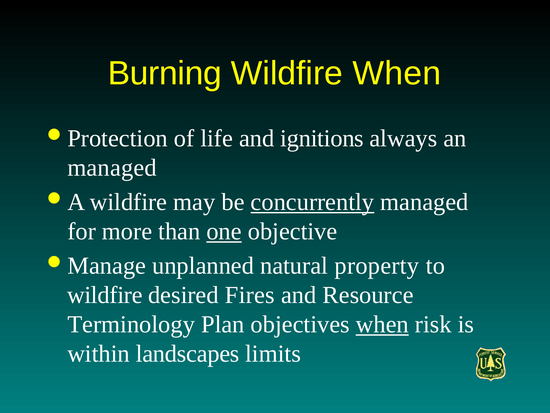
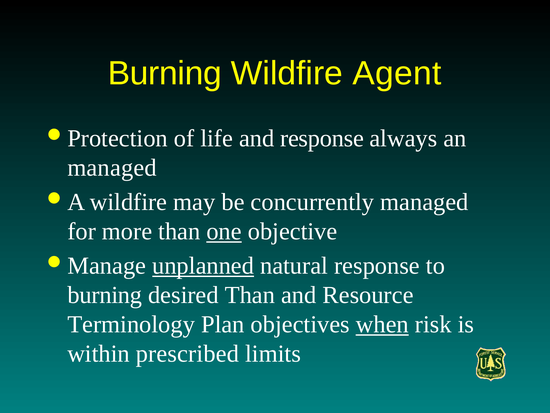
Wildfire When: When -> Agent
and ignitions: ignitions -> response
concurrently underline: present -> none
unplanned underline: none -> present
natural property: property -> response
wildfire at (105, 295): wildfire -> burning
desired Fires: Fires -> Than
landscapes: landscapes -> prescribed
